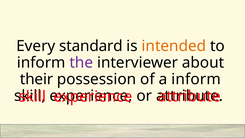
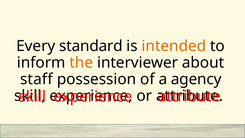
the colour: purple -> orange
their: their -> staff
a inform: inform -> agency
